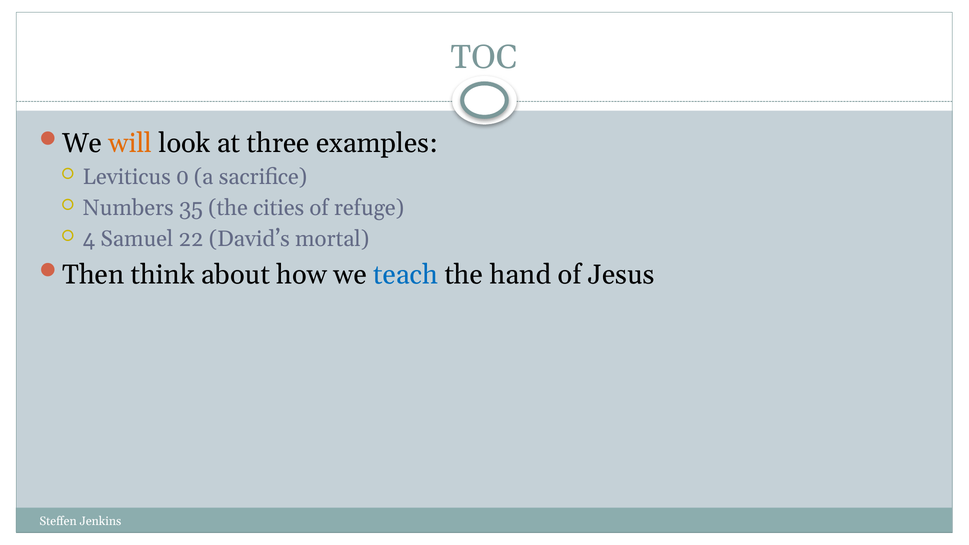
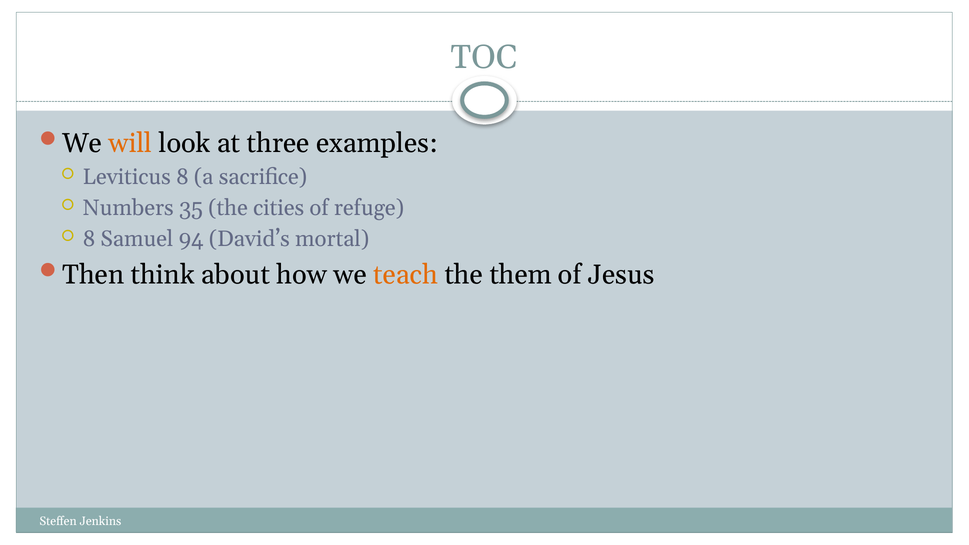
Leviticus 0: 0 -> 8
4 at (89, 239): 4 -> 8
22: 22 -> 94
teach colour: blue -> orange
hand: hand -> them
